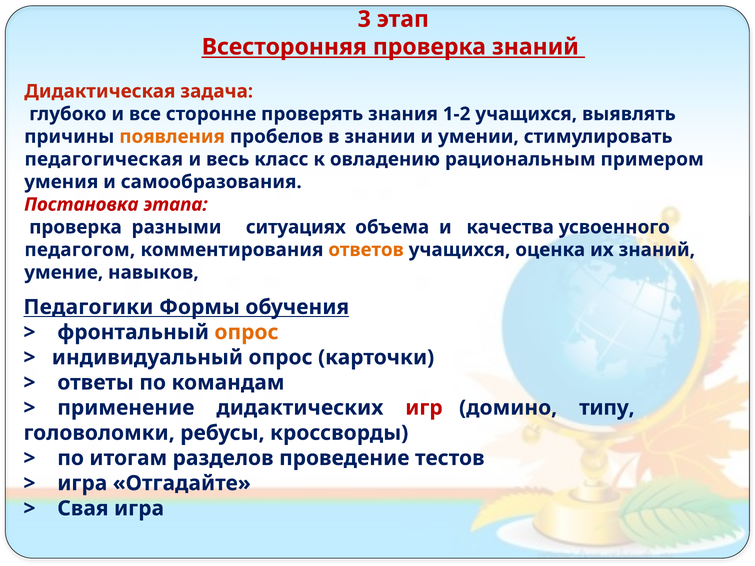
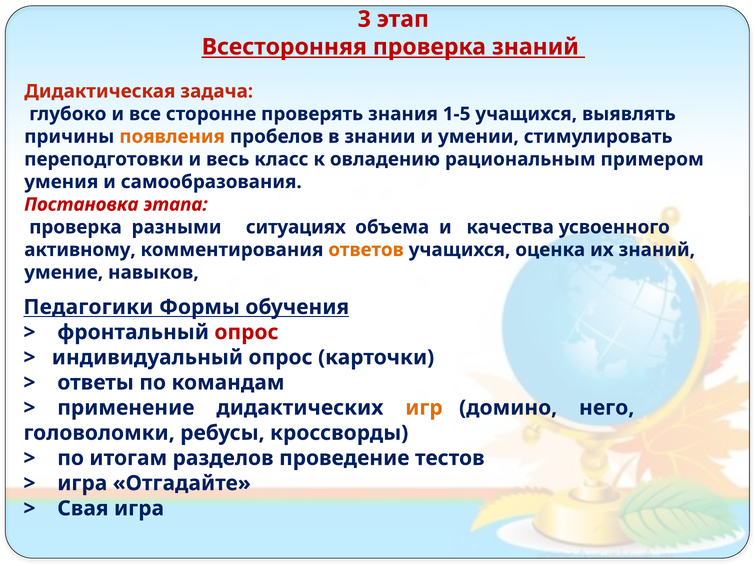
1-2: 1-2 -> 1-5
педагогическая: педагогическая -> переподготовки
педагогом: педагогом -> активному
опрос at (246, 332) colour: orange -> red
игр colour: red -> orange
типу: типу -> него
